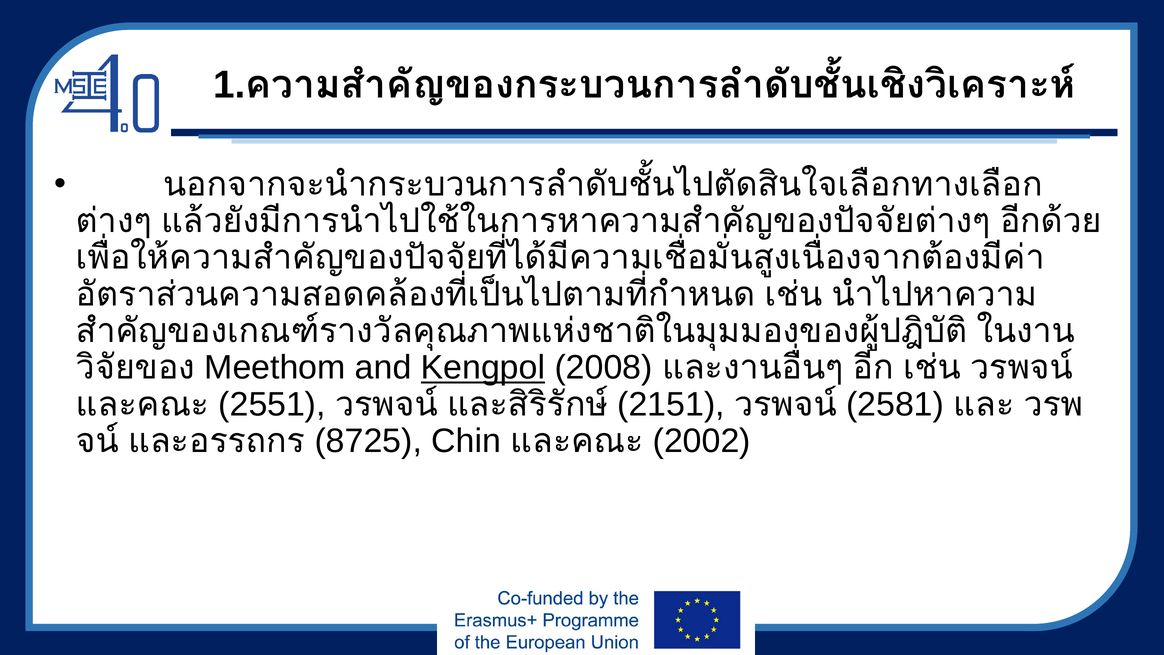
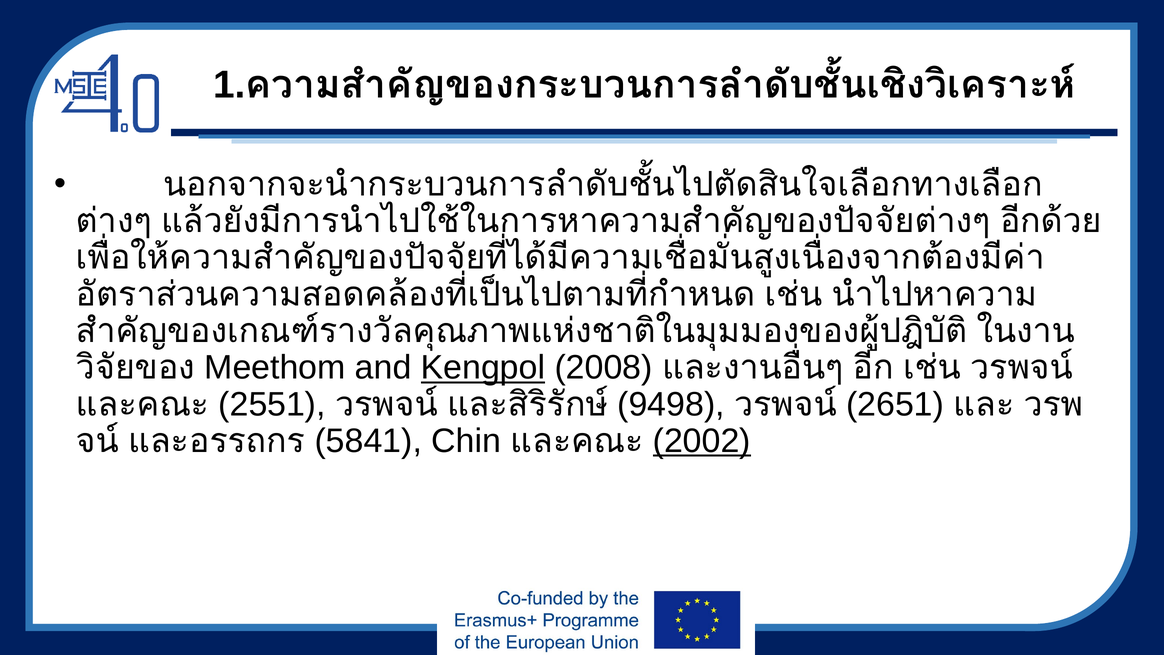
2151: 2151 -> 9498
2581: 2581 -> 2651
8725: 8725 -> 5841
2002 underline: none -> present
